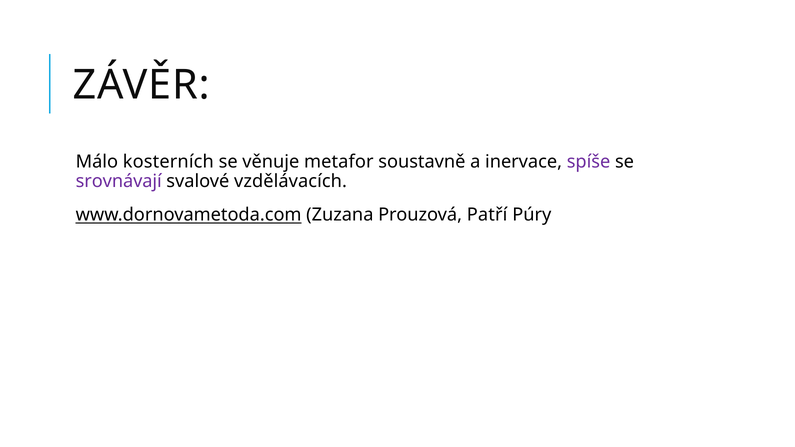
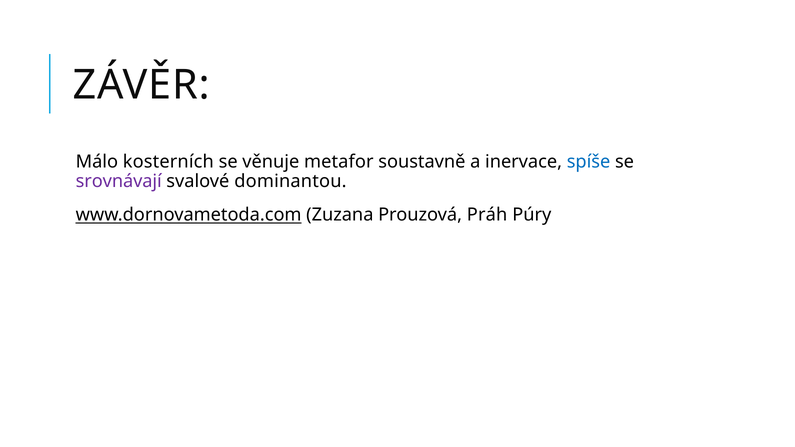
spíše colour: purple -> blue
vzdělávacích: vzdělávacích -> dominantou
Patří: Patří -> Práh
